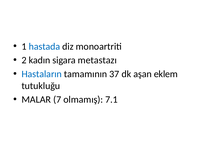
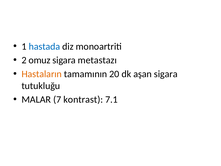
kadın: kadın -> omuz
Hastaların colour: blue -> orange
37: 37 -> 20
aşan eklem: eklem -> sigara
olmamış: olmamış -> kontrast
